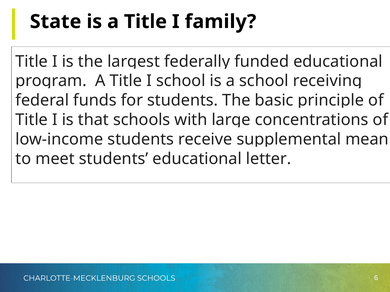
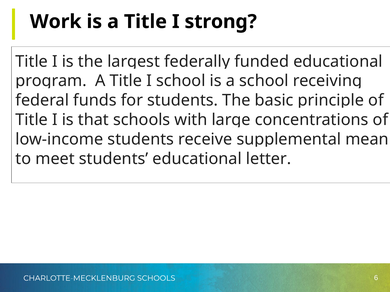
State: State -> Work
family: family -> strong
